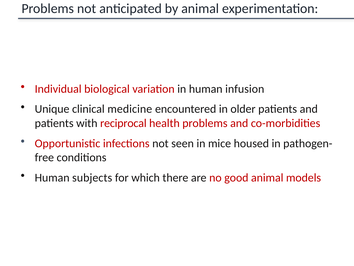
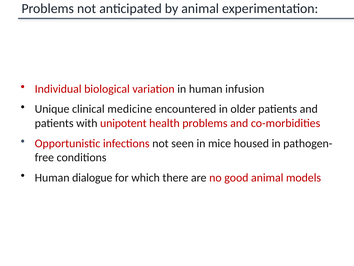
reciprocal: reciprocal -> unipotent
subjects: subjects -> dialogue
